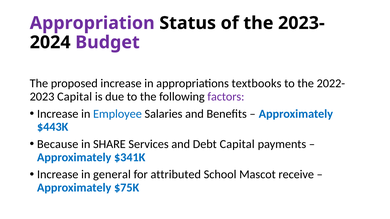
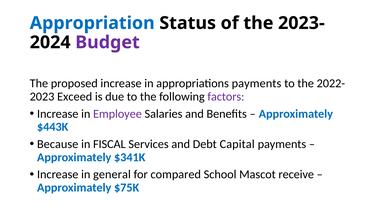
Appropriation colour: purple -> blue
appropriations textbooks: textbooks -> payments
Capital at (75, 97): Capital -> Exceed
Employee colour: blue -> purple
SHARE: SHARE -> FISCAL
attributed: attributed -> compared
